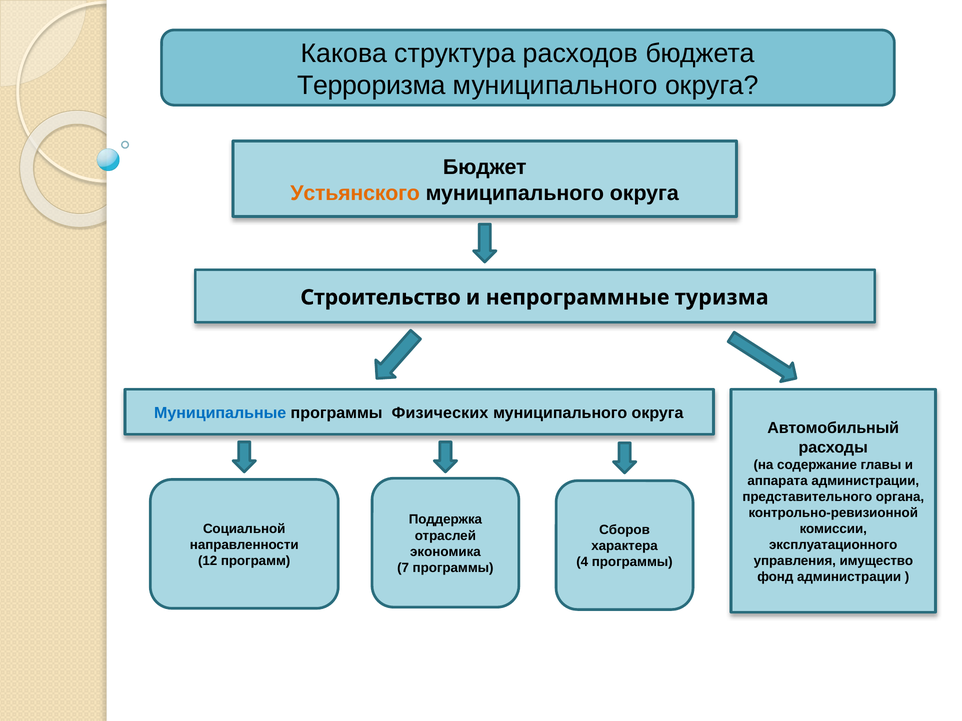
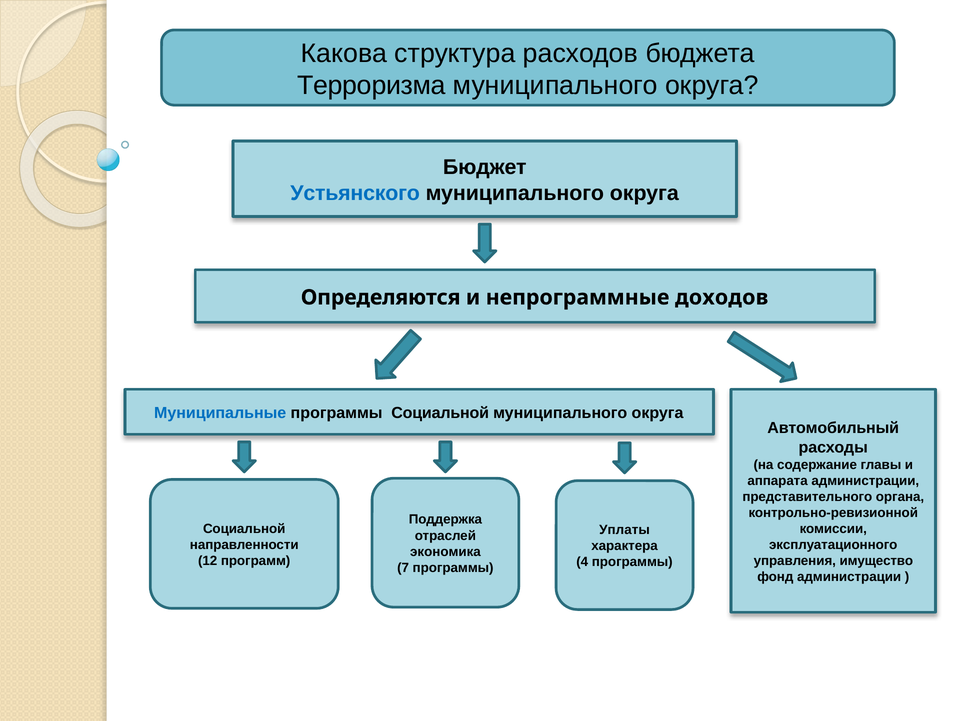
Устьянского colour: orange -> blue
Строительство: Строительство -> Определяются
туризма: туризма -> доходов
программы Физических: Физических -> Социальной
Сборов: Сборов -> Уплаты
